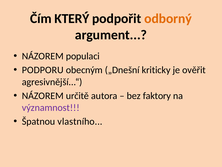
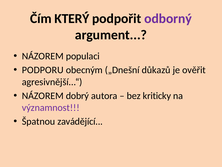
odborný colour: orange -> purple
kriticky: kriticky -> důkazů
určitě: určitě -> dobrý
faktory: faktory -> kriticky
vlastního: vlastního -> zavádějící
